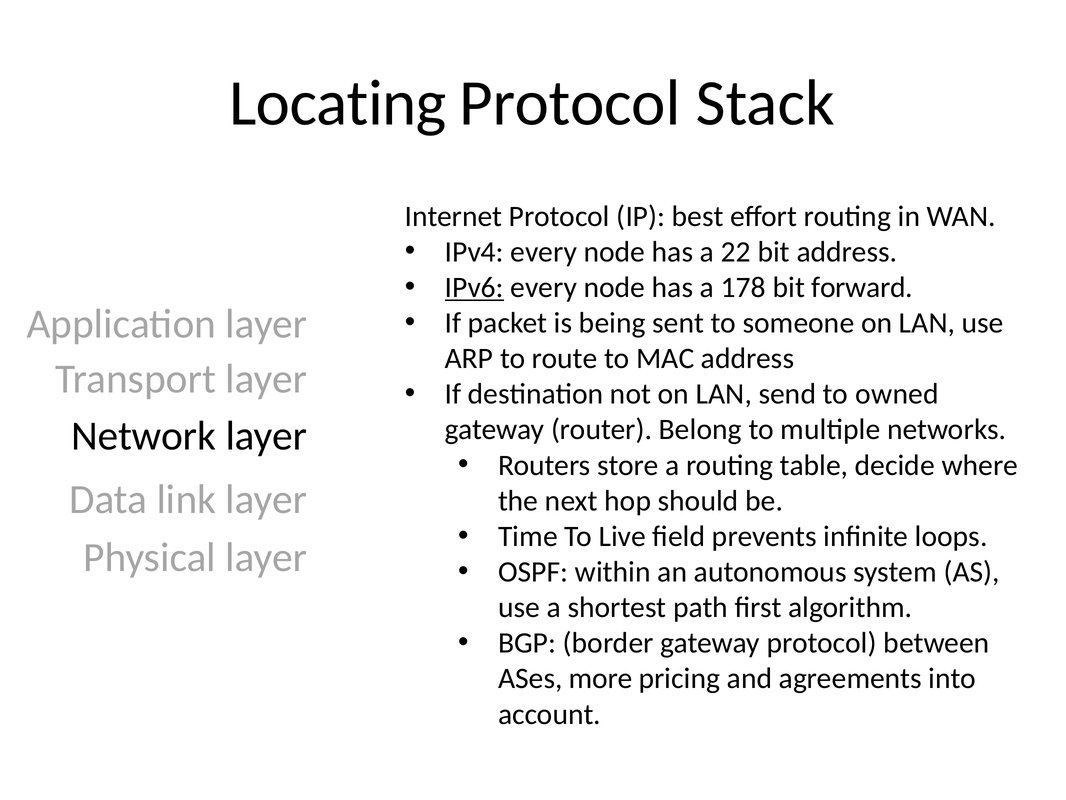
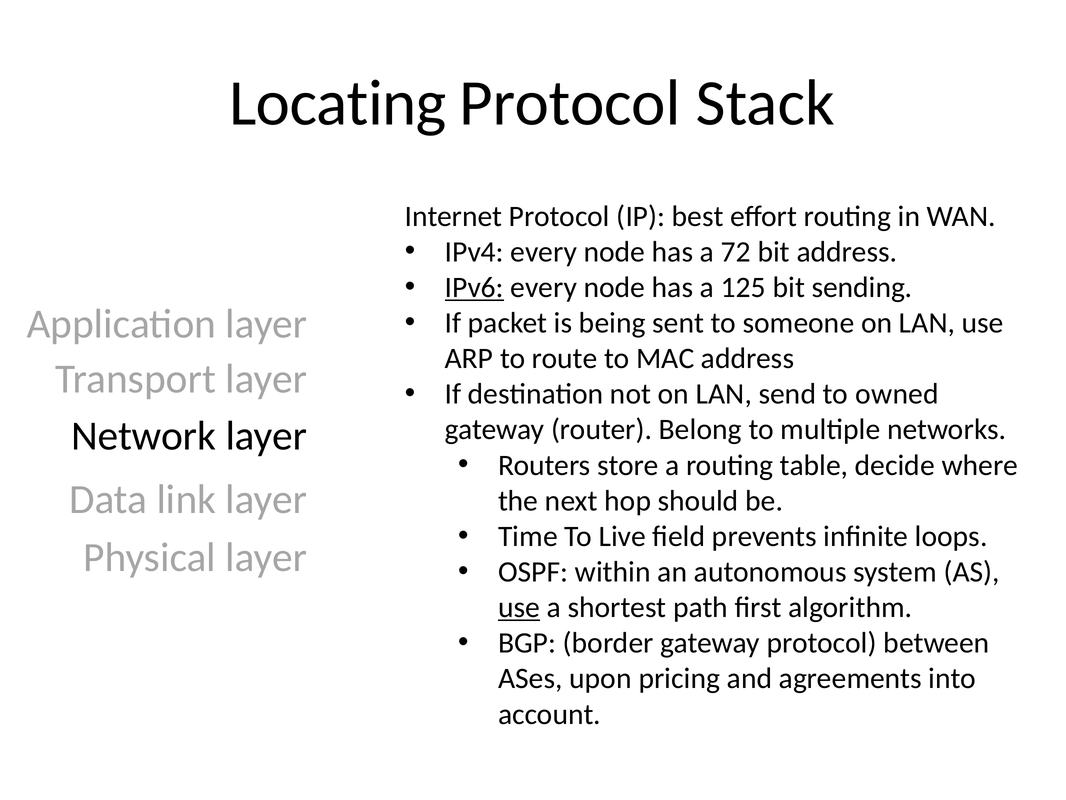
22: 22 -> 72
178: 178 -> 125
forward: forward -> sending
use at (519, 607) underline: none -> present
more: more -> upon
